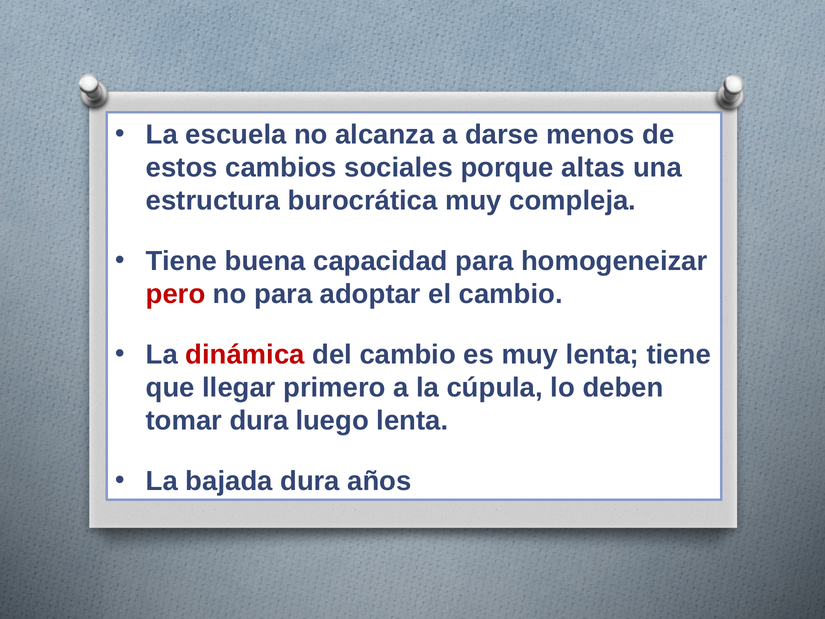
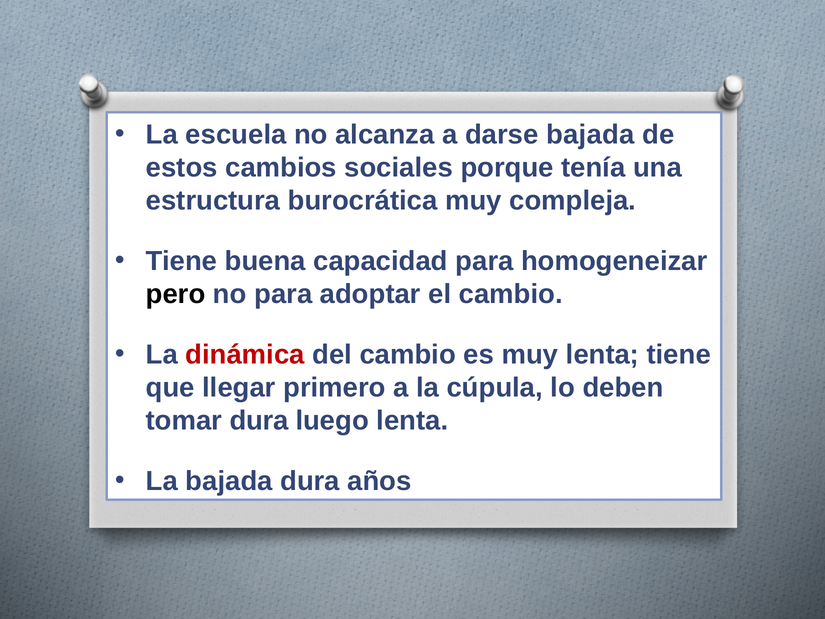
darse menos: menos -> bajada
altas: altas -> tenía
pero colour: red -> black
